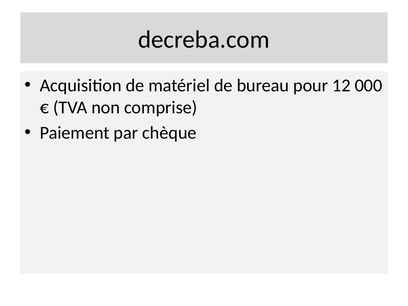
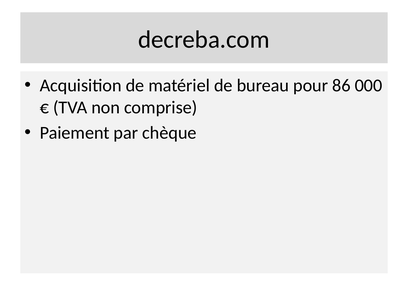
12: 12 -> 86
